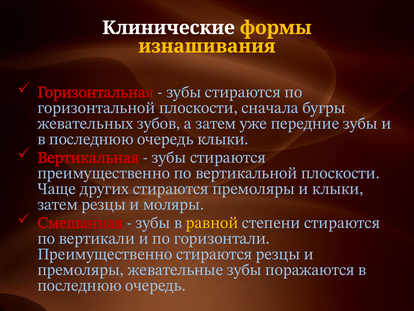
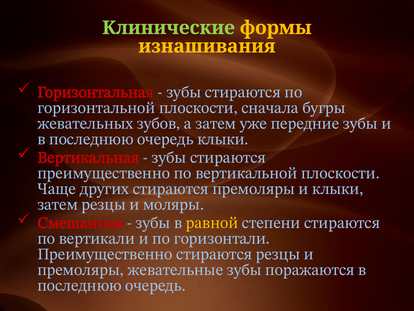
Клинические colour: white -> light green
